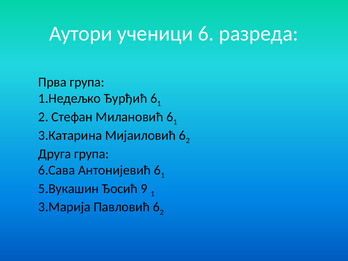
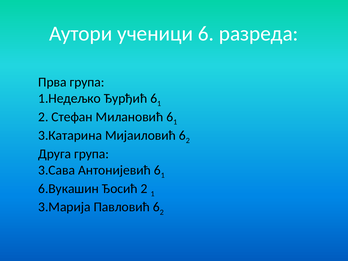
6.Сава: 6.Сава -> 3.Сава
5.Вукашин: 5.Вукашин -> 6.Вукашин
Ђосић 9: 9 -> 2
